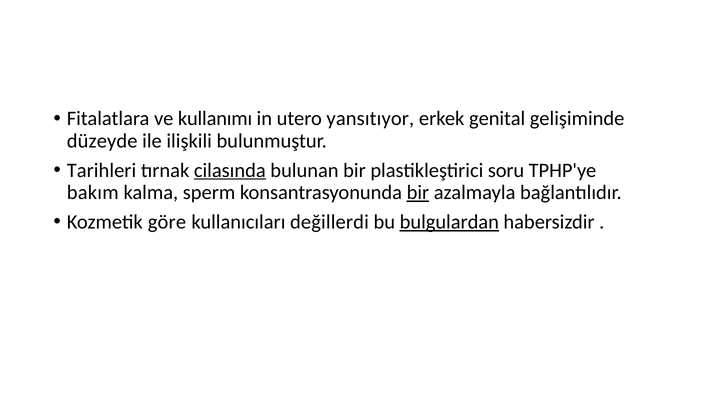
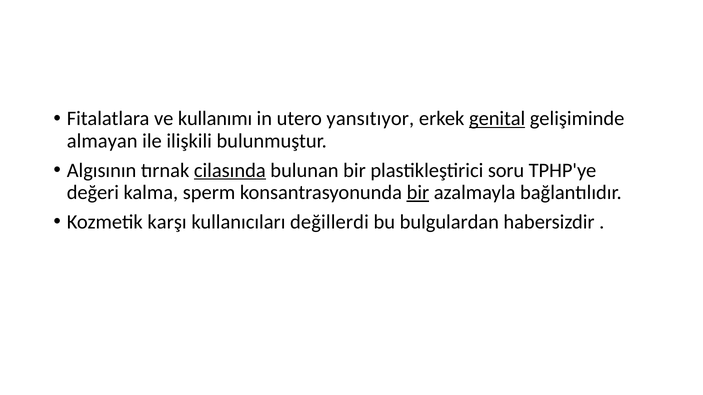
genital underline: none -> present
düzeyde: düzeyde -> almayan
Tarihleri: Tarihleri -> Algısının
bakım: bakım -> değeri
göre: göre -> karşı
bulgulardan underline: present -> none
